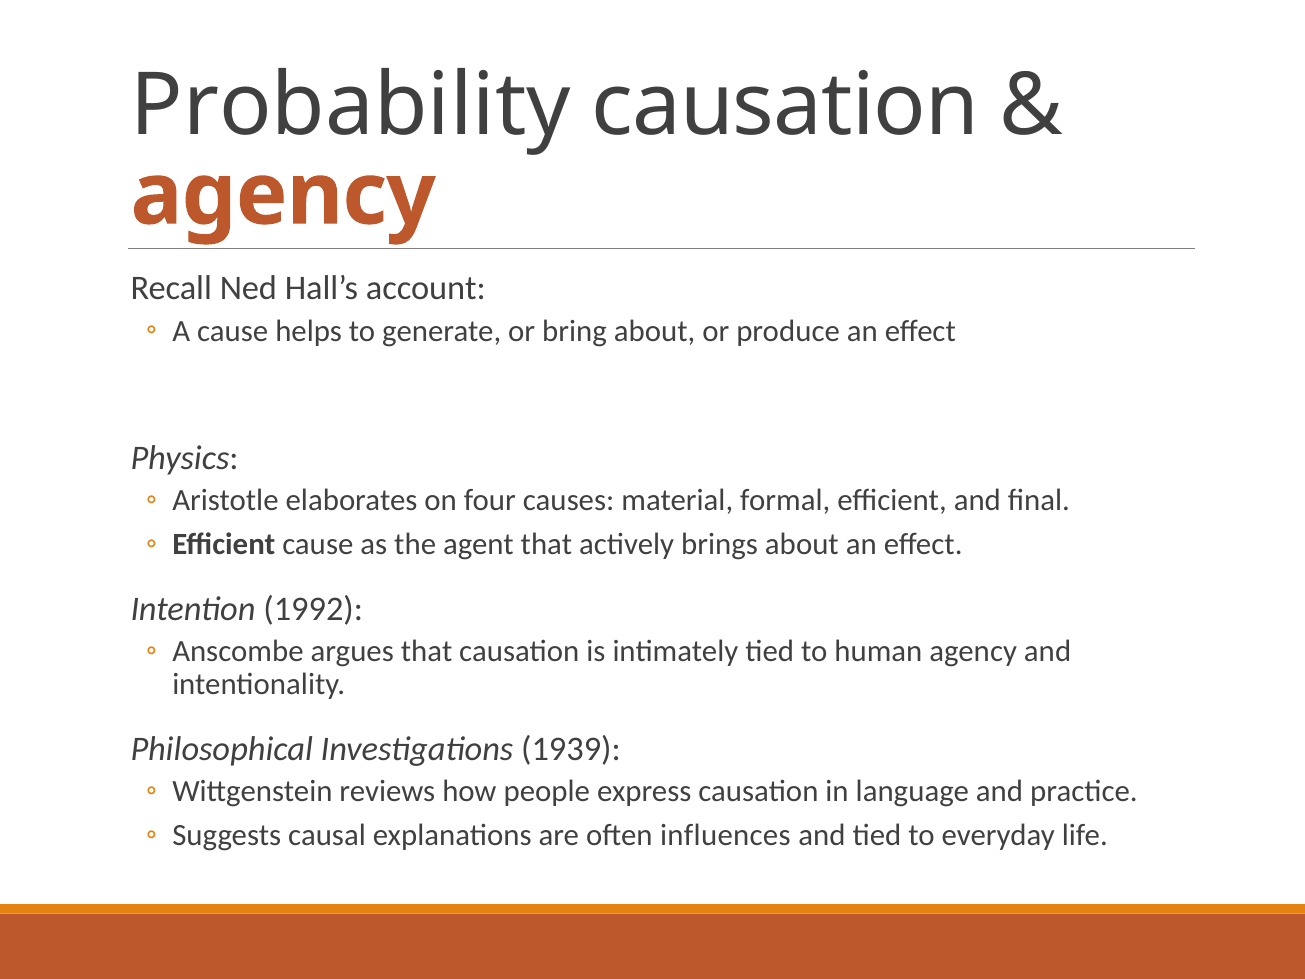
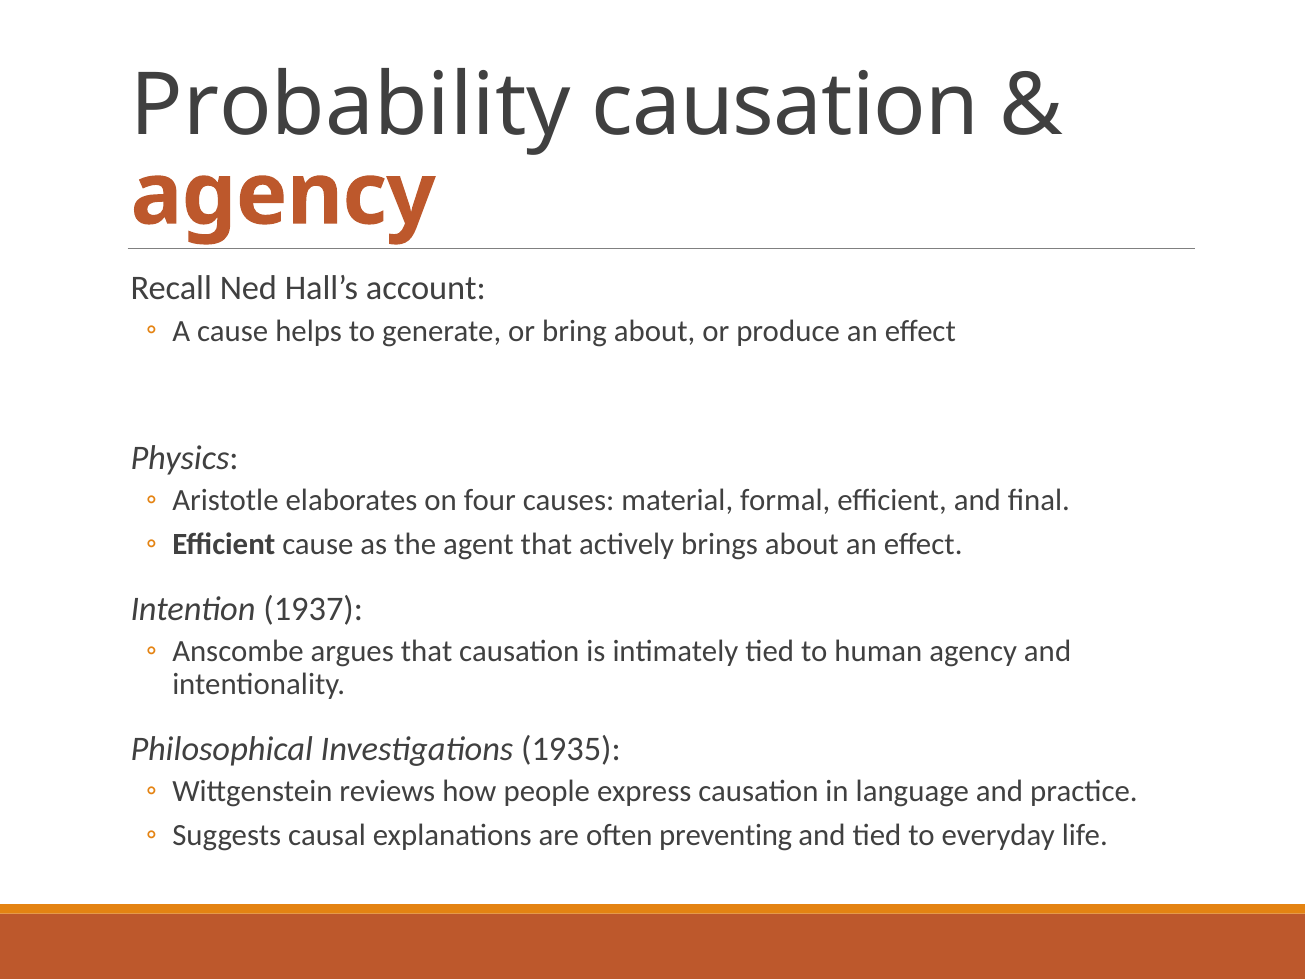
1992: 1992 -> 1937
1939: 1939 -> 1935
influences: influences -> preventing
